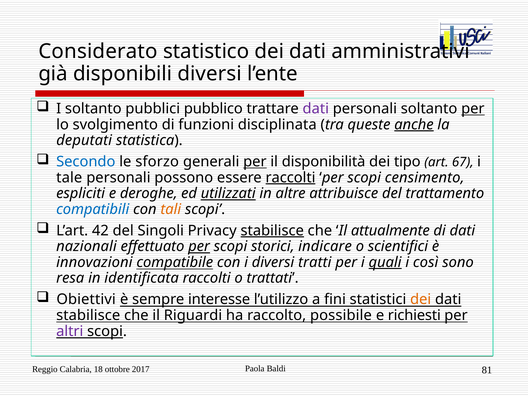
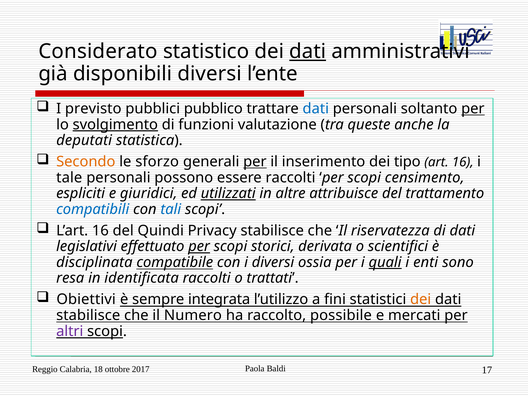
dati at (308, 52) underline: none -> present
I soltanto: soltanto -> previsto
dati at (316, 109) colour: purple -> blue
svolgimento underline: none -> present
disciplinata: disciplinata -> valutazione
anche underline: present -> none
Secondo colour: blue -> orange
disponibilità: disponibilità -> inserimento
art 67: 67 -> 16
raccolti at (291, 178) underline: present -> none
deroghe: deroghe -> giuridici
tali colour: orange -> blue
L’art 42: 42 -> 16
Singoli: Singoli -> Quindi
stabilisce at (272, 231) underline: present -> none
attualmente: attualmente -> riservatezza
nazionali: nazionali -> legislativi
indicare: indicare -> derivata
innovazioni: innovazioni -> disciplinata
tratti: tratti -> ossia
così: così -> enti
interesse: interesse -> integrata
Riguardi: Riguardi -> Numero
richiesti: richiesti -> mercati
81: 81 -> 17
